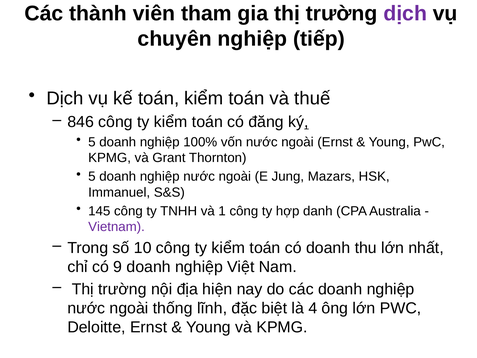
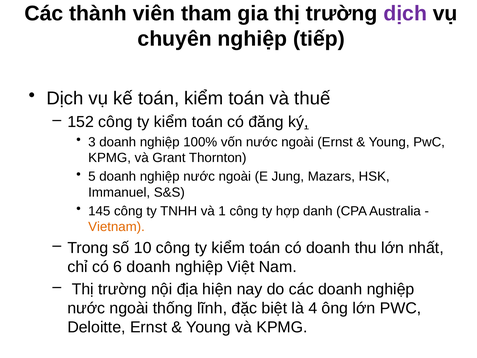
846: 846 -> 152
5 at (92, 142): 5 -> 3
Vietnam colour: purple -> orange
9: 9 -> 6
